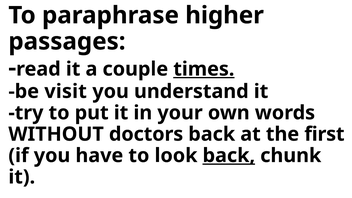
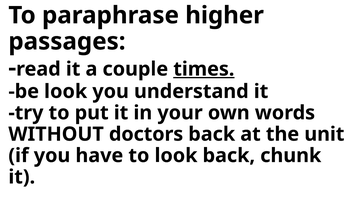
be visit: visit -> look
first: first -> unit
back at (229, 156) underline: present -> none
